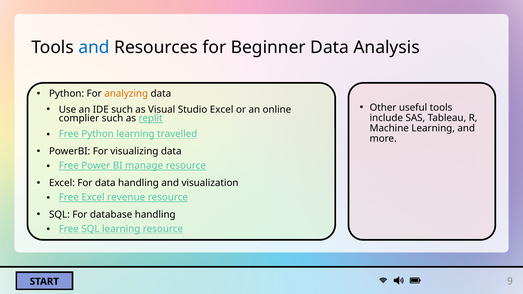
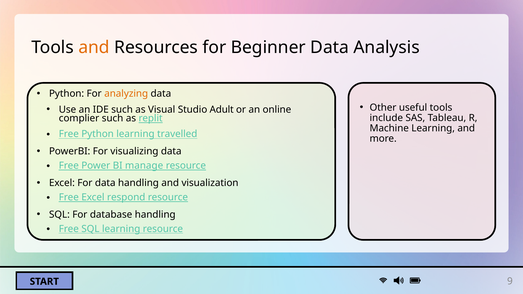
and at (94, 47) colour: blue -> orange
Studio Excel: Excel -> Adult
revenue: revenue -> respond
